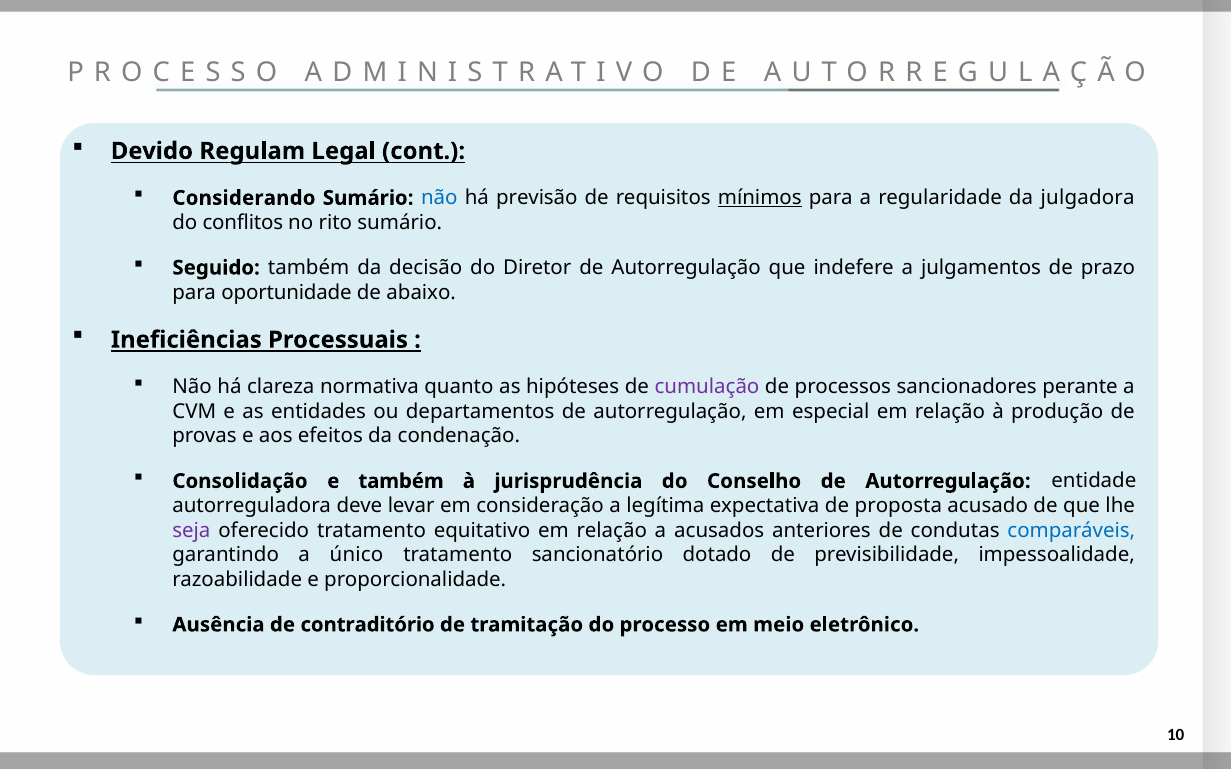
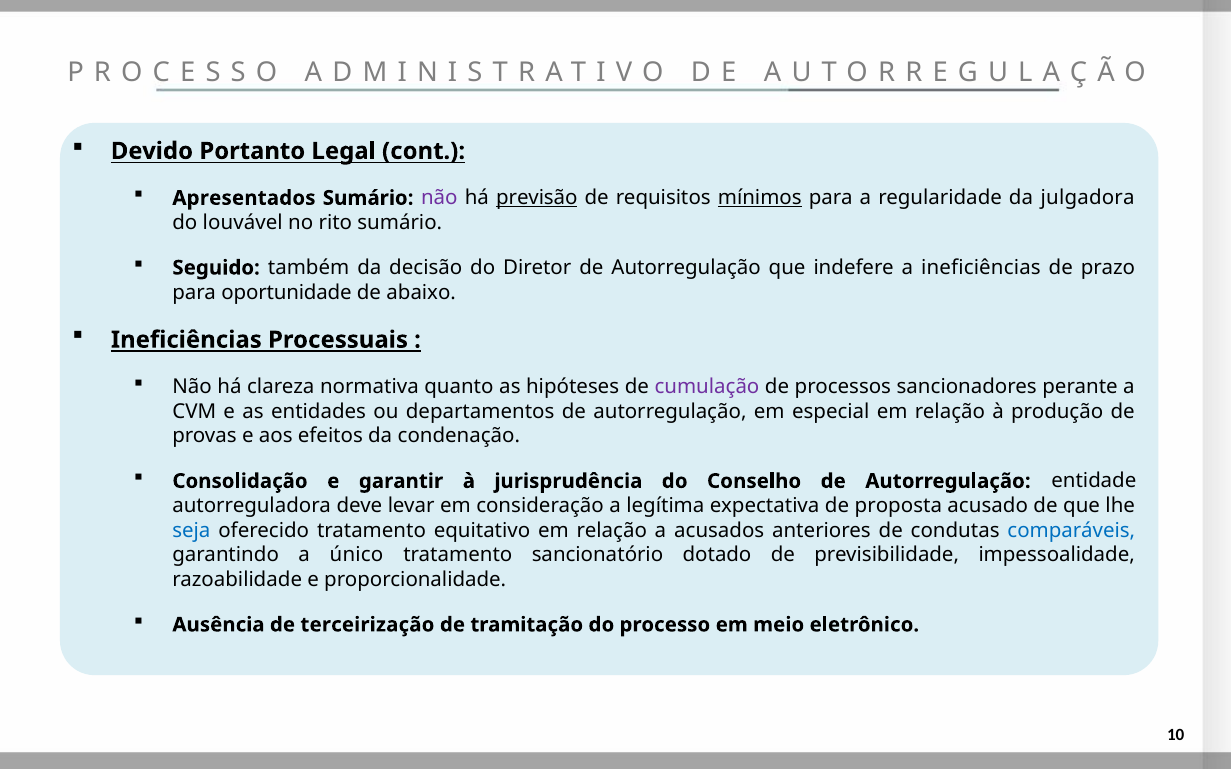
Regulam: Regulam -> Portanto
Considerando: Considerando -> Apresentados
não at (439, 198) colour: blue -> purple
previsão underline: none -> present
conflitos: conflitos -> louvável
a julgamentos: julgamentos -> ineficiências
e também: também -> garantir
seja colour: purple -> blue
contraditório: contraditório -> terceirização
